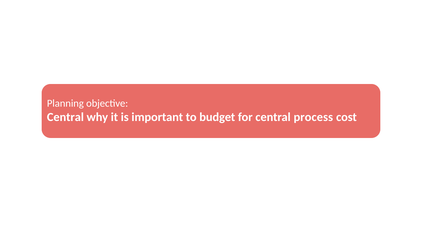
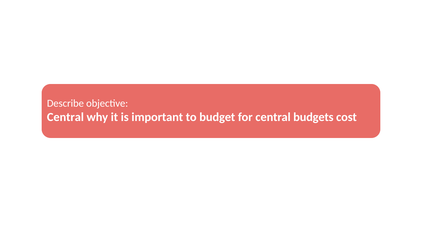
Planning: Planning -> Describe
process: process -> budgets
